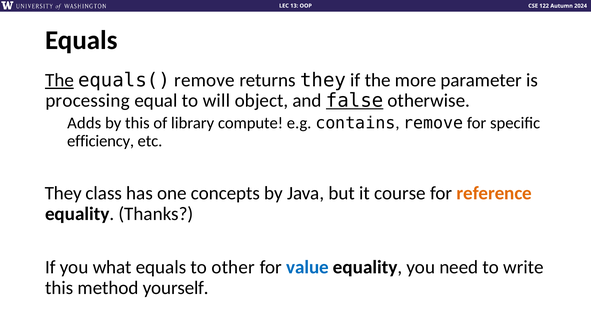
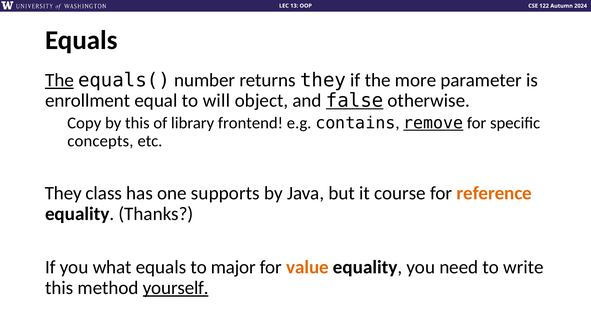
equals( remove: remove -> number
processing: processing -> enrollment
Adds: Adds -> Copy
compute: compute -> frontend
remove at (433, 123) underline: none -> present
efficiency: efficiency -> concepts
concepts: concepts -> supports
other: other -> major
value colour: blue -> orange
yourself underline: none -> present
